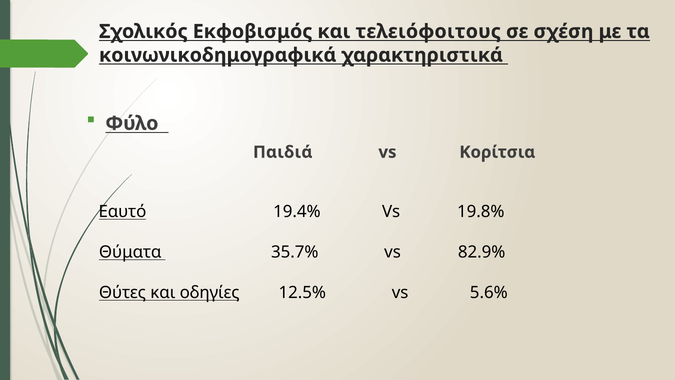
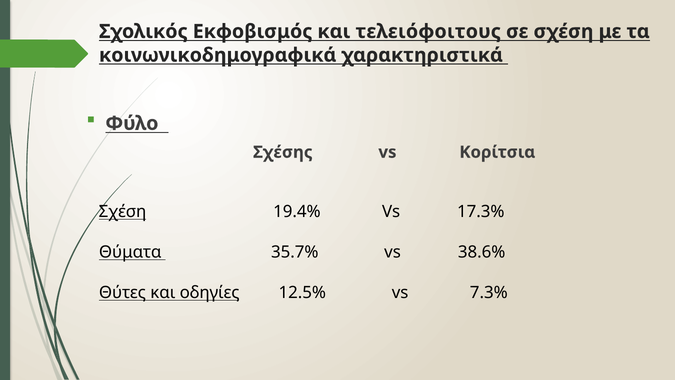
Παιδιά: Παιδιά -> Σχέσης
Εαυτό at (123, 211): Εαυτό -> Σχέση
19.8%: 19.8% -> 17.3%
82.9%: 82.9% -> 38.6%
5.6%: 5.6% -> 7.3%
